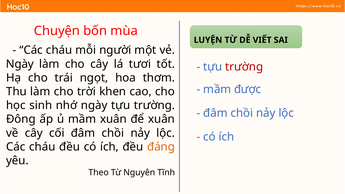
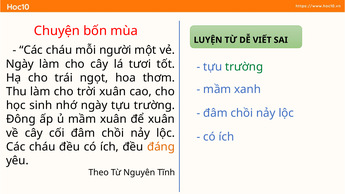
trường at (244, 67) colour: red -> green
được: được -> xanh
trời khen: khen -> xuân
